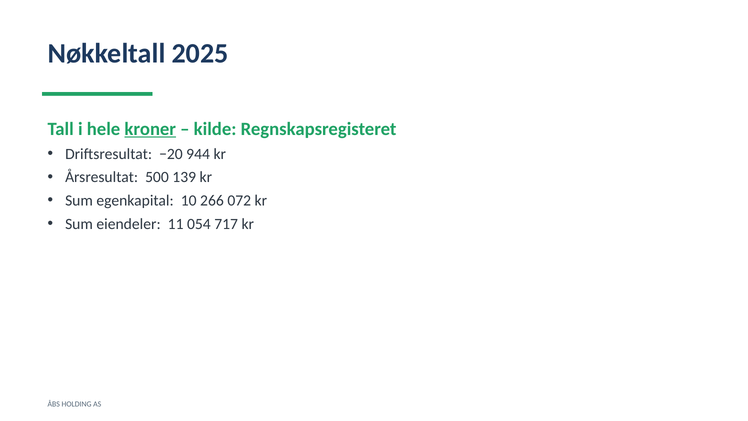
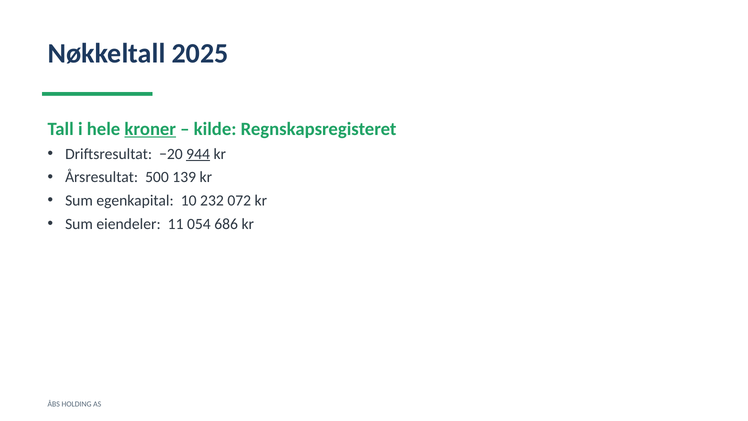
944 underline: none -> present
266: 266 -> 232
717: 717 -> 686
